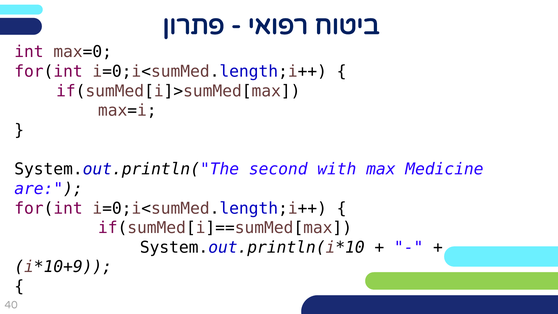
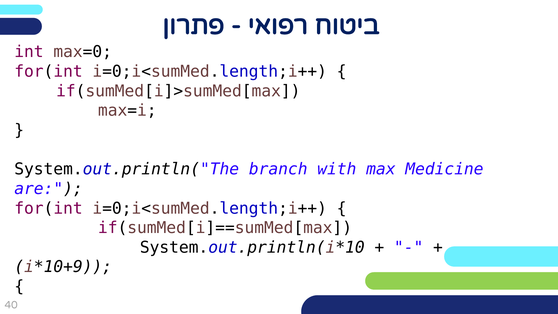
second: second -> branch
